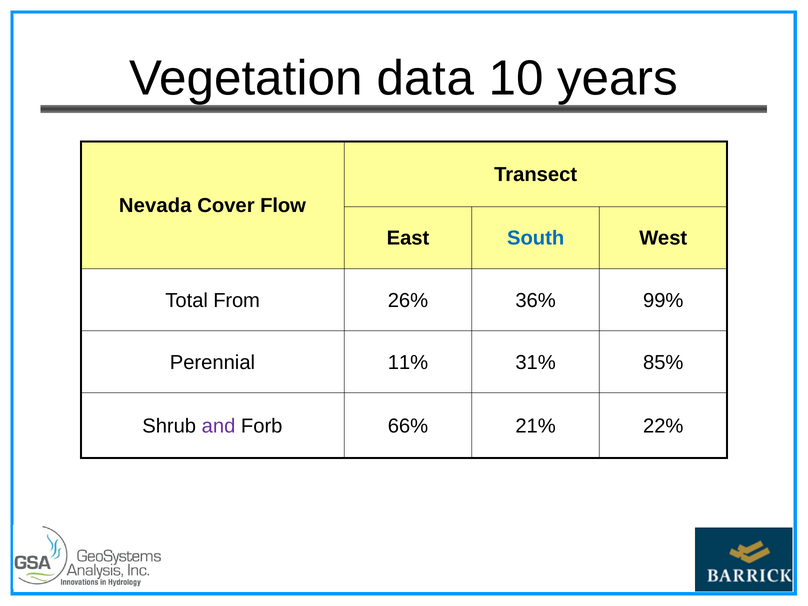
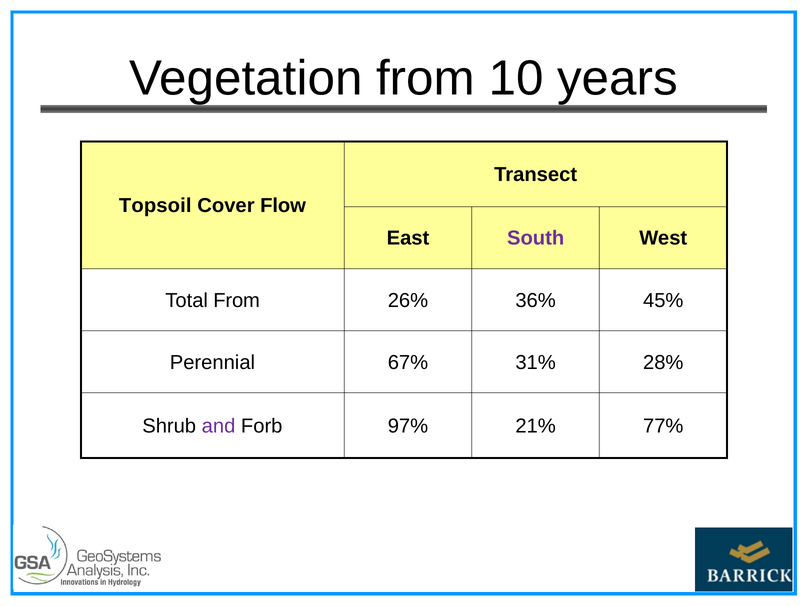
Vegetation data: data -> from
Nevada: Nevada -> Topsoil
South colour: blue -> purple
99%: 99% -> 45%
11%: 11% -> 67%
85%: 85% -> 28%
66%: 66% -> 97%
22%: 22% -> 77%
